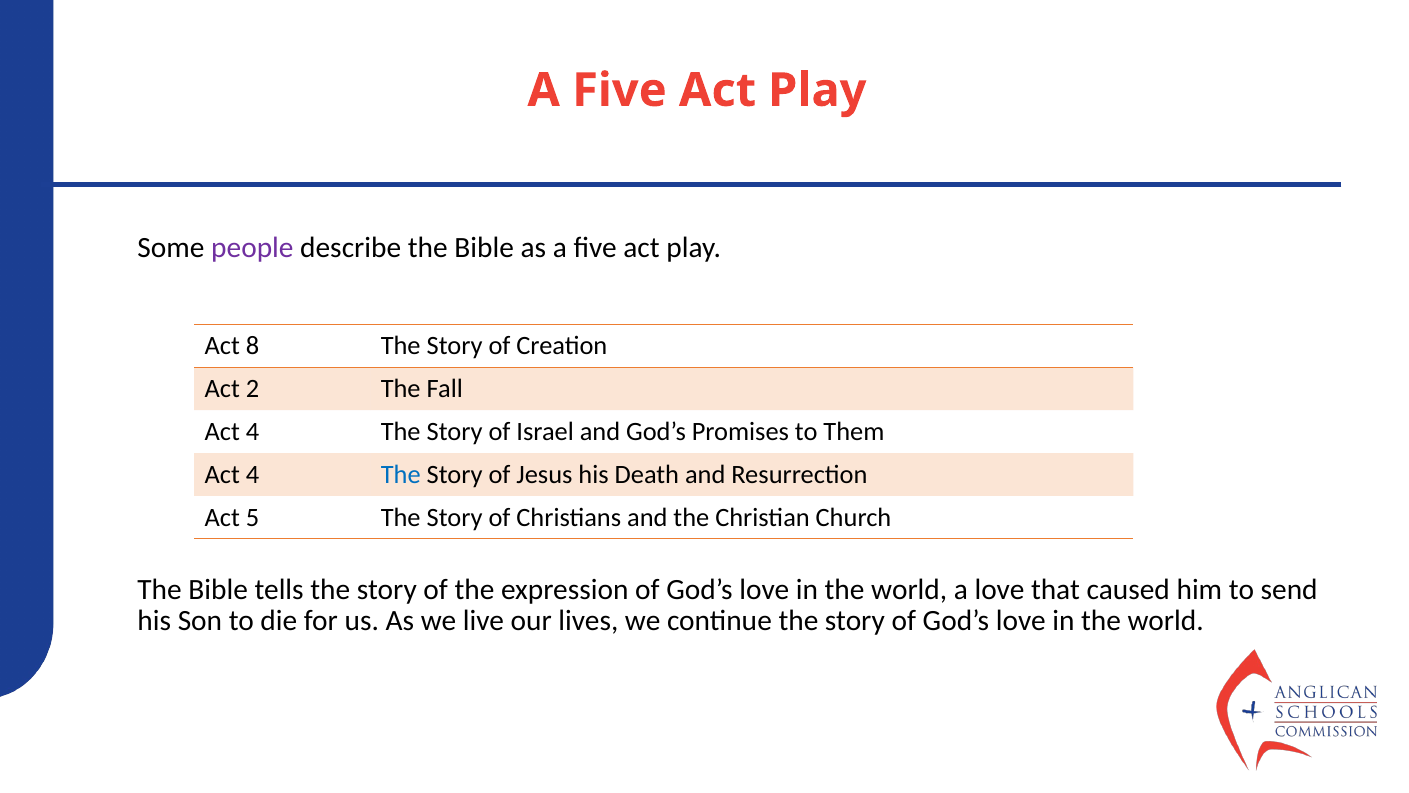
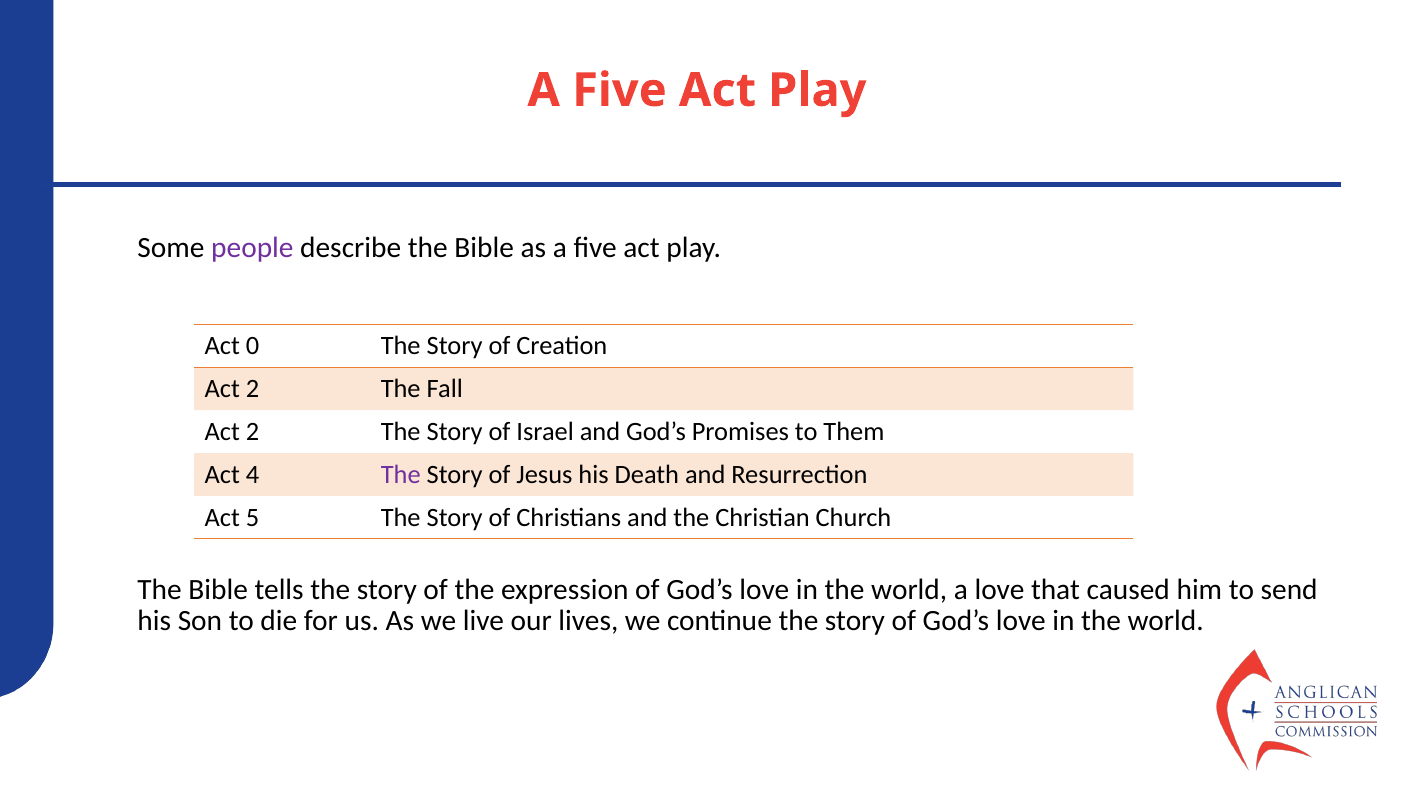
8: 8 -> 0
4 at (253, 432): 4 -> 2
The at (401, 475) colour: blue -> purple
